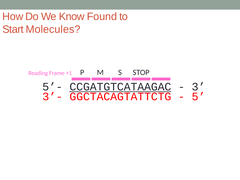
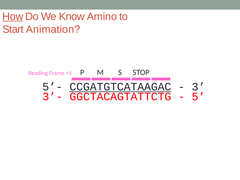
How underline: none -> present
Found: Found -> Amino
Molecules: Molecules -> Animation
